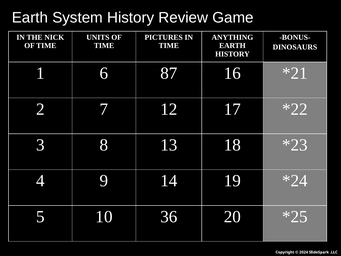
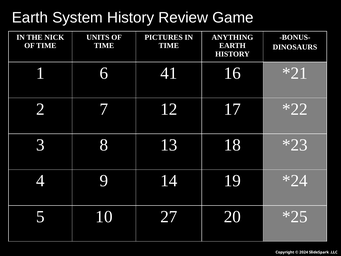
87: 87 -> 41
36: 36 -> 27
